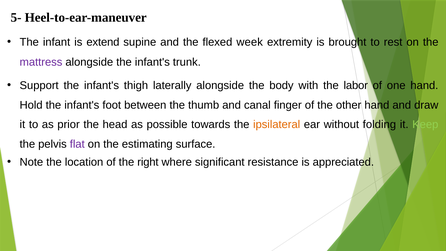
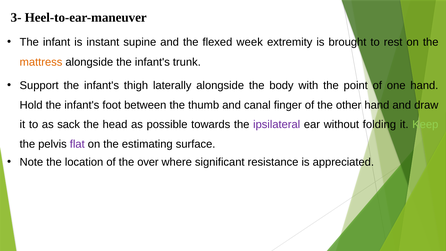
5-: 5- -> 3-
extend: extend -> instant
mattress colour: purple -> orange
labor: labor -> point
prior: prior -> sack
ipsilateral colour: orange -> purple
right: right -> over
